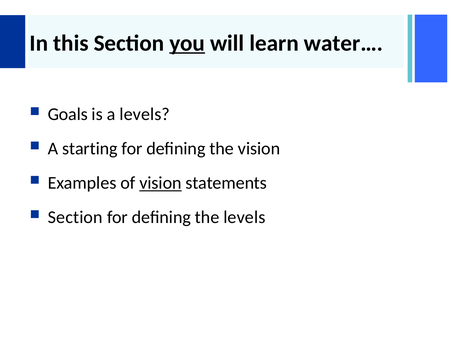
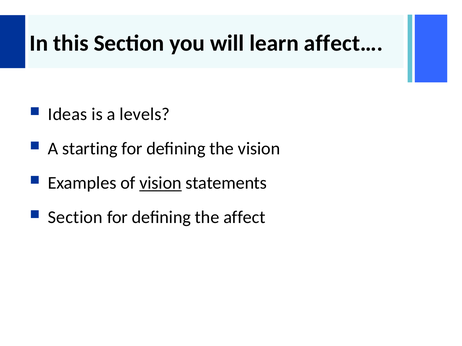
you underline: present -> none
water…: water… -> affect…
Goals: Goals -> Ideas
the levels: levels -> affect
